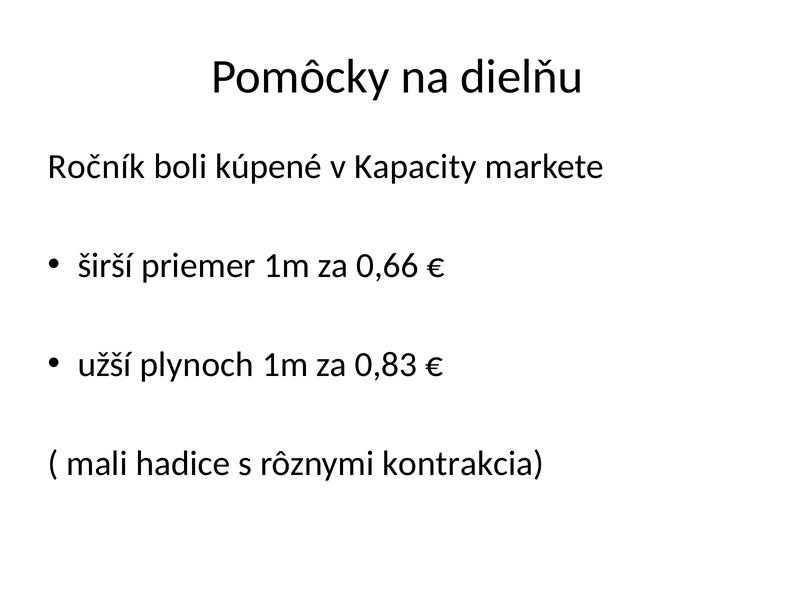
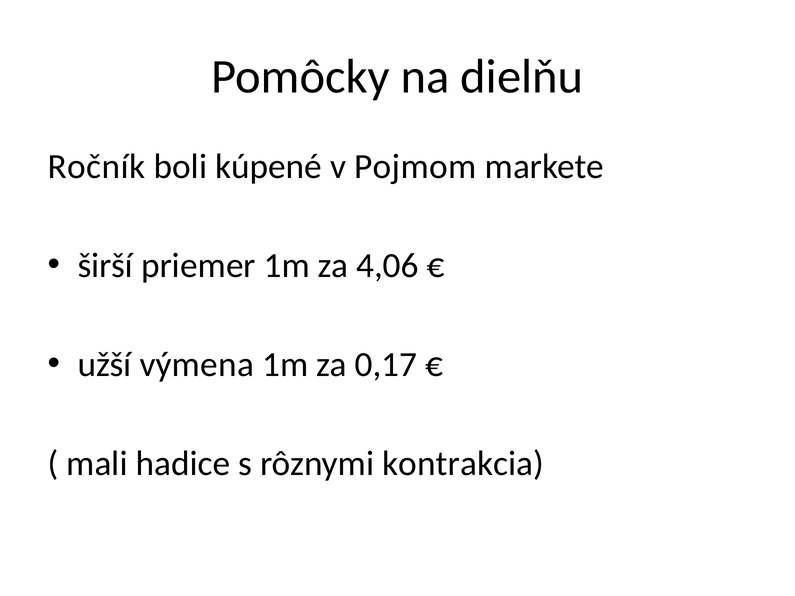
Kapacity: Kapacity -> Pojmom
0,66: 0,66 -> 4,06
plynoch: plynoch -> výmena
0,83: 0,83 -> 0,17
